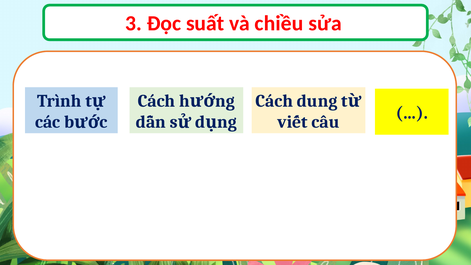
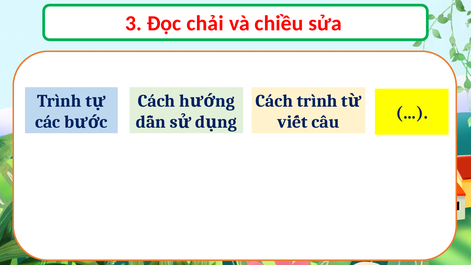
suất: suất -> chải
Cách dung: dung -> trình
